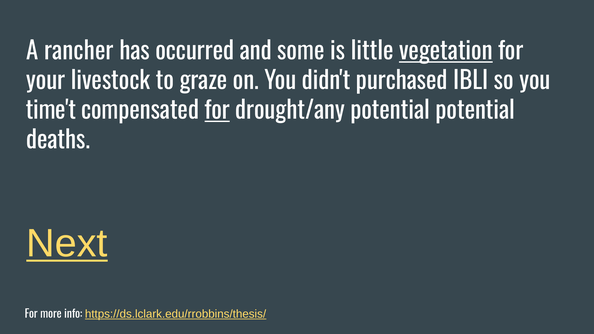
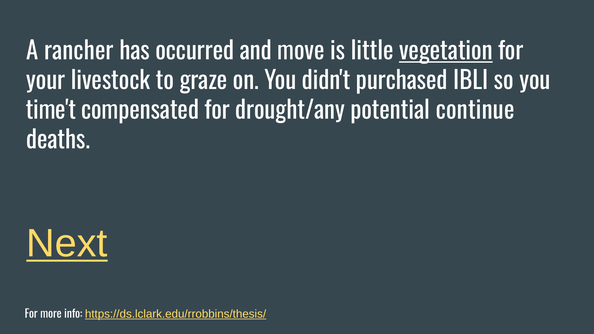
some: some -> move
for at (217, 111) underline: present -> none
potential potential: potential -> continue
